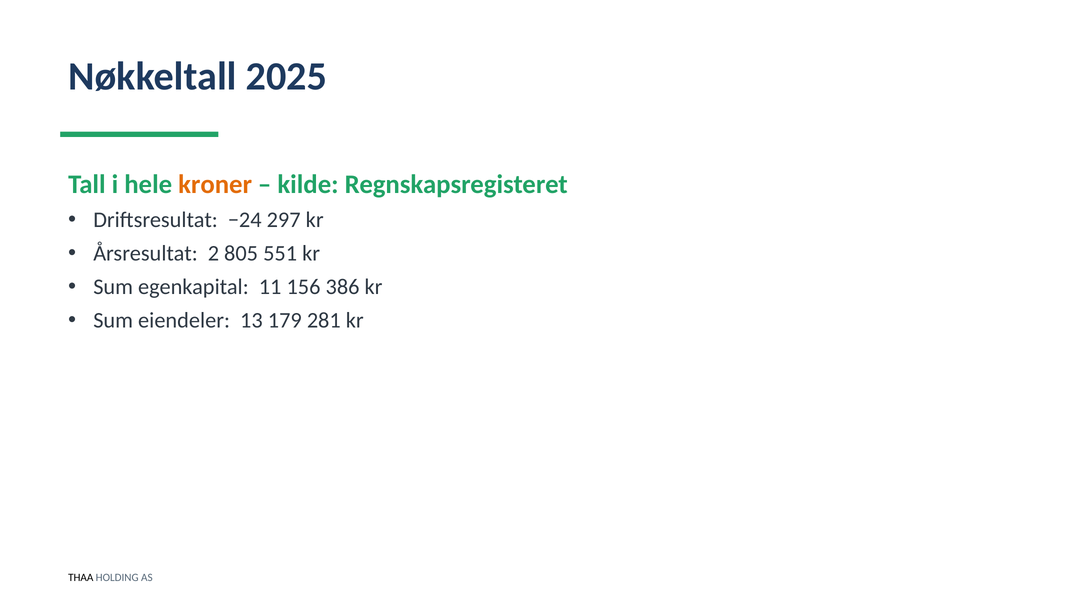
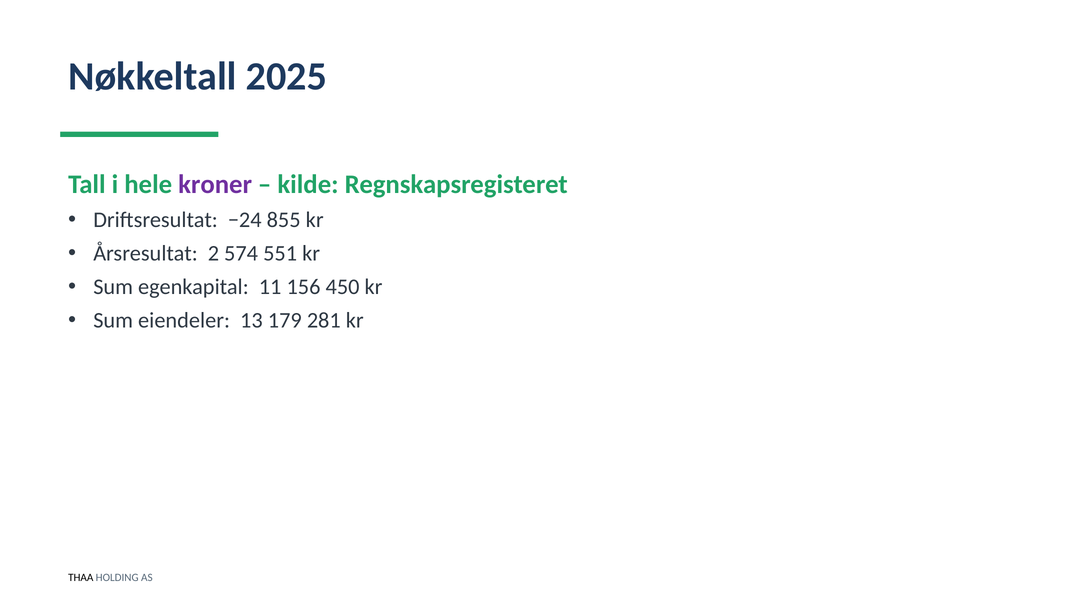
kroner colour: orange -> purple
297: 297 -> 855
805: 805 -> 574
386: 386 -> 450
